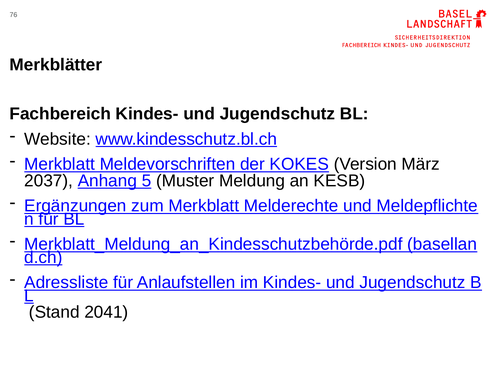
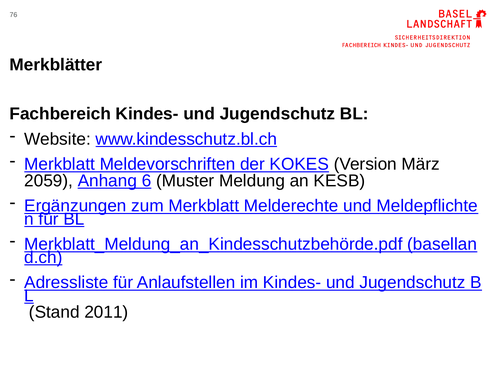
2037: 2037 -> 2059
5: 5 -> 6
2041: 2041 -> 2011
